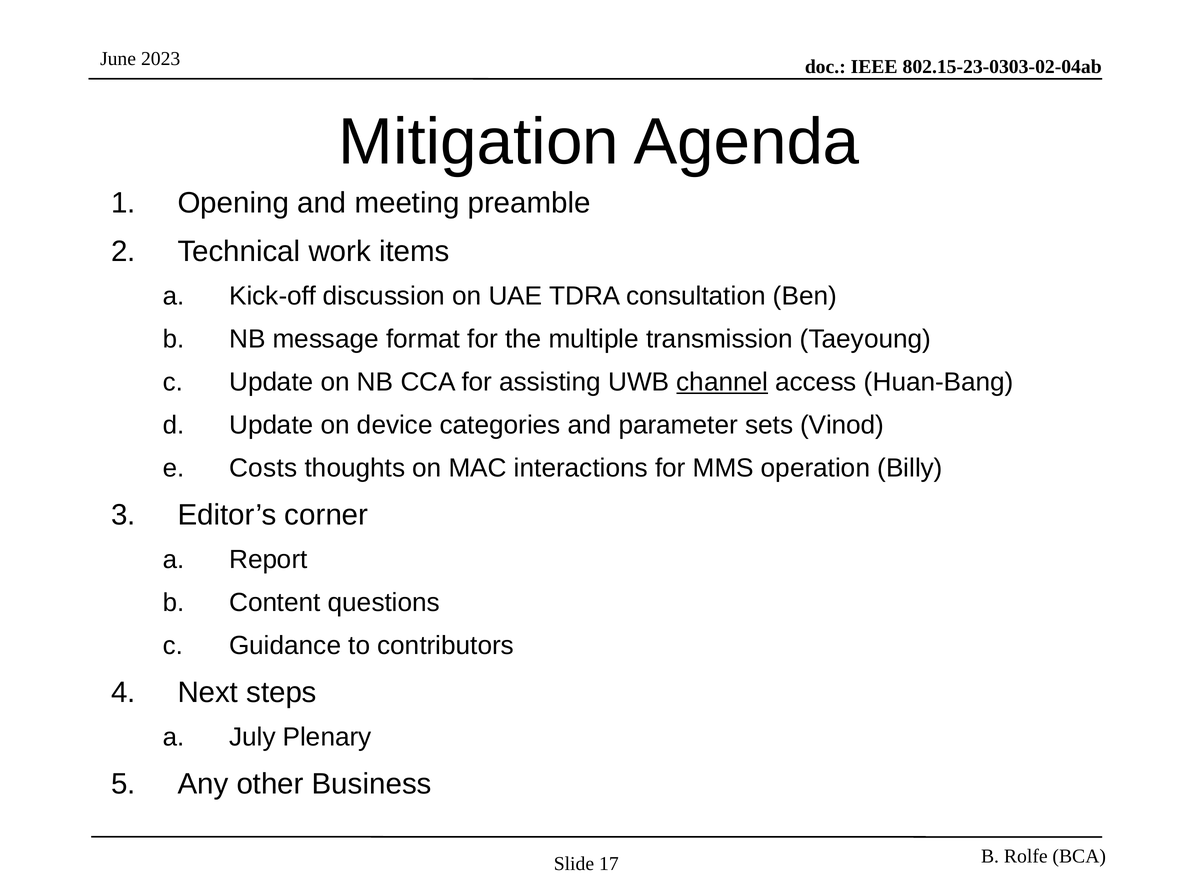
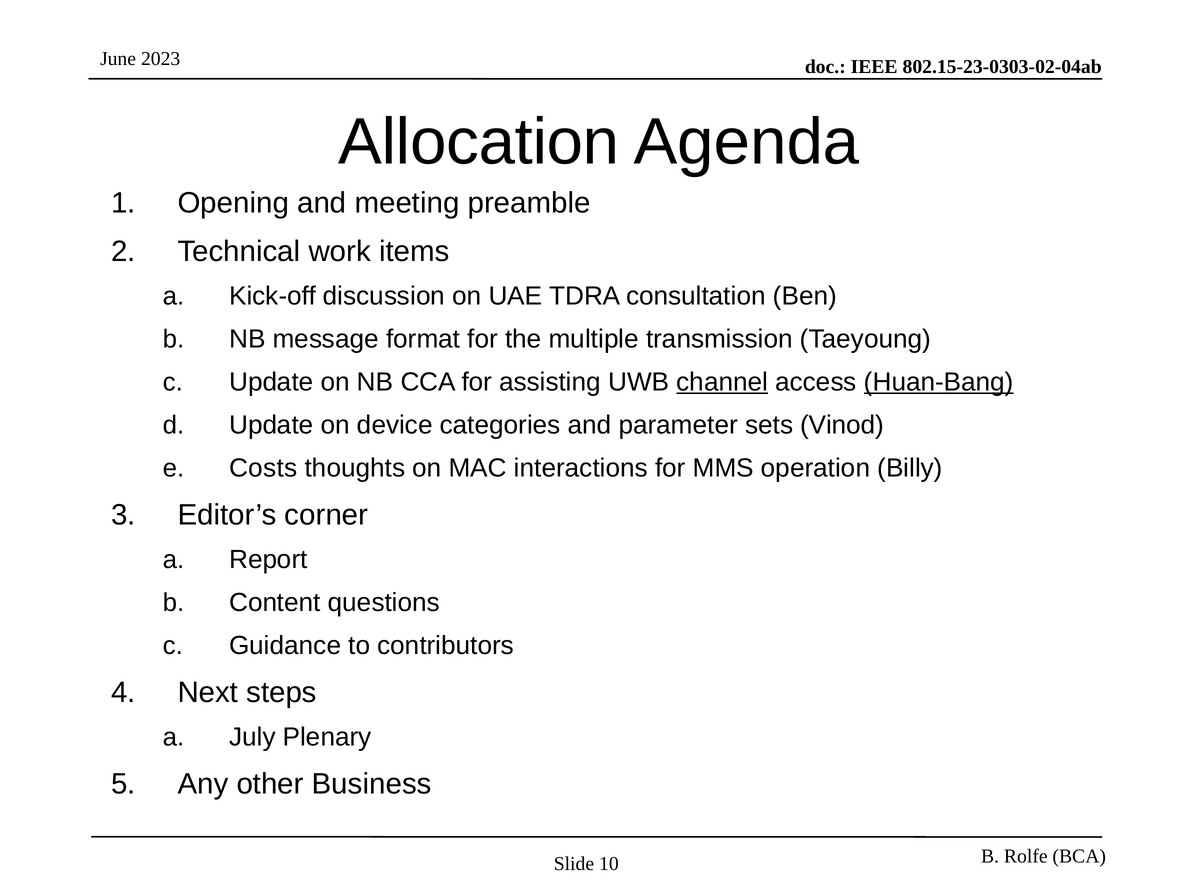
Mitigation: Mitigation -> Allocation
Huan-Bang underline: none -> present
17: 17 -> 10
